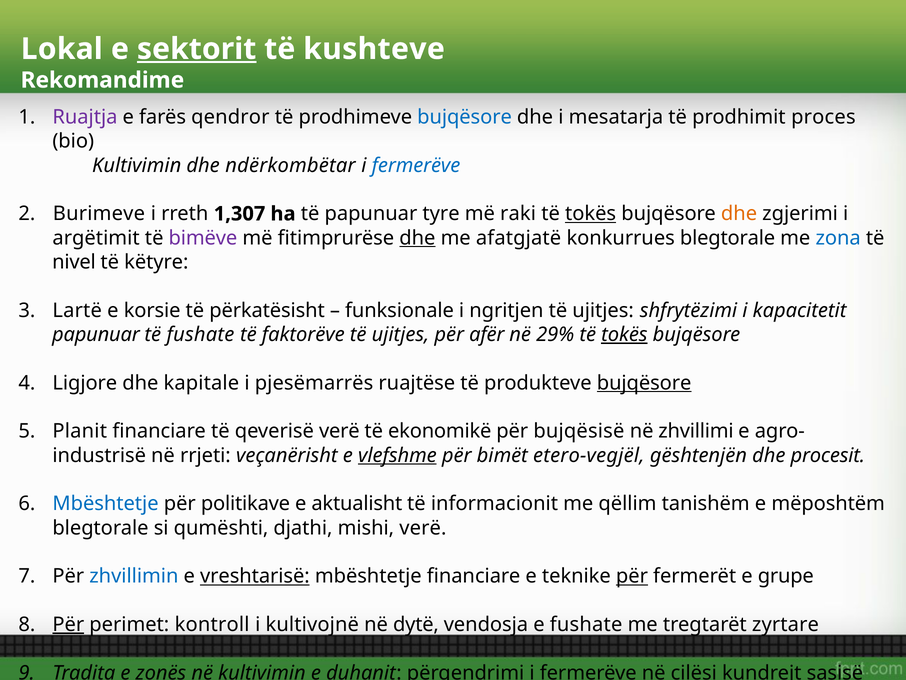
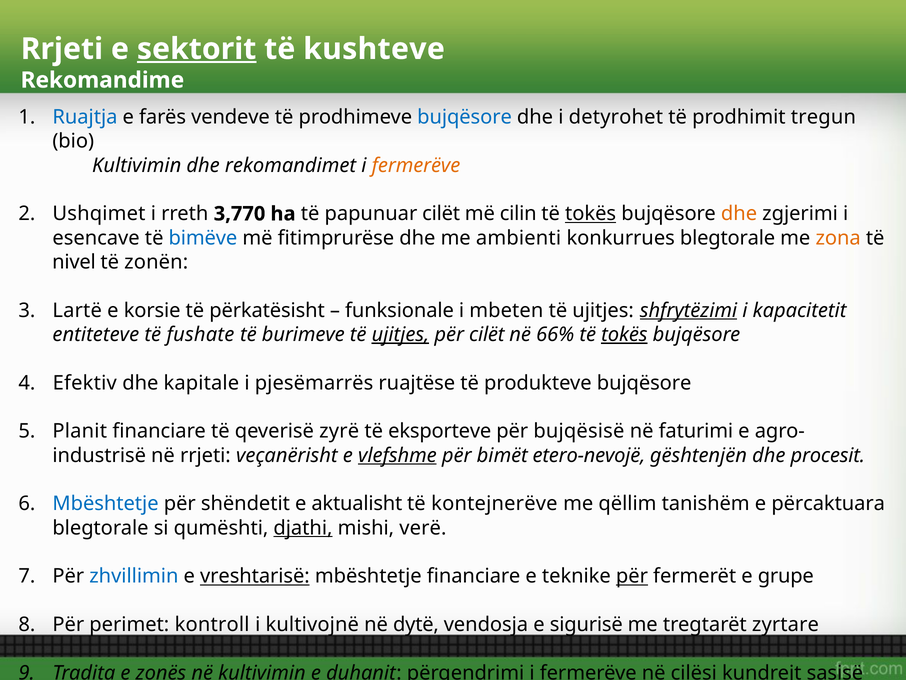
Lokal at (62, 49): Lokal -> Rrjeti
Ruajtja colour: purple -> blue
qendror: qendror -> vendeve
mesatarja: mesatarja -> detyrohet
proces: proces -> tregun
ndërkombëtar: ndërkombëtar -> rekomandimet
fermerëve at (416, 165) colour: blue -> orange
Burimeve: Burimeve -> Ushqimet
1,307: 1,307 -> 3,770
papunuar tyre: tyre -> cilët
raki: raki -> cilin
argëtimit: argëtimit -> esencave
bimëve colour: purple -> blue
dhe at (417, 238) underline: present -> none
afatgjatë: afatgjatë -> ambienti
zona colour: blue -> orange
këtyre: këtyre -> zonën
ngritjen: ngritjen -> mbeten
shfrytëzimi underline: none -> present
papunuar at (96, 334): papunuar -> entiteteve
faktorëve: faktorëve -> burimeve
ujitjes at (400, 334) underline: none -> present
për afër: afër -> cilët
29%: 29% -> 66%
Ligjore: Ligjore -> Efektiv
bujqësore at (644, 383) underline: present -> none
qeverisë verë: verë -> zyrë
ekonomikë: ekonomikë -> eksporteve
zhvillimi: zhvillimi -> faturimi
etero-vegjël: etero-vegjël -> etero-nevojë
politikave: politikave -> shëndetit
informacionit: informacionit -> kontejnerëve
mëposhtëm: mëposhtëm -> përcaktuara
djathi underline: none -> present
Për at (68, 624) underline: present -> none
e fushate: fushate -> sigurisë
